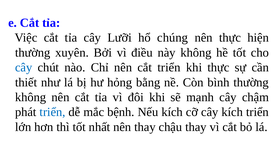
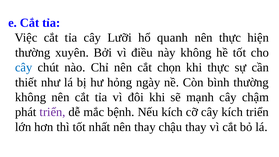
chúng: chúng -> quanh
cắt triển: triển -> chọn
bằng: bằng -> ngày
triển at (53, 112) colour: blue -> purple
